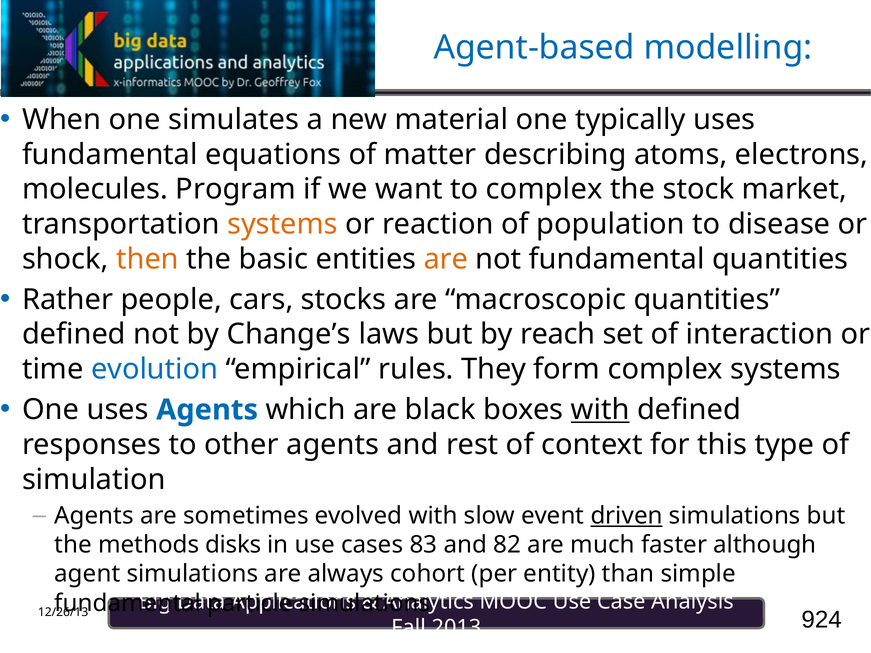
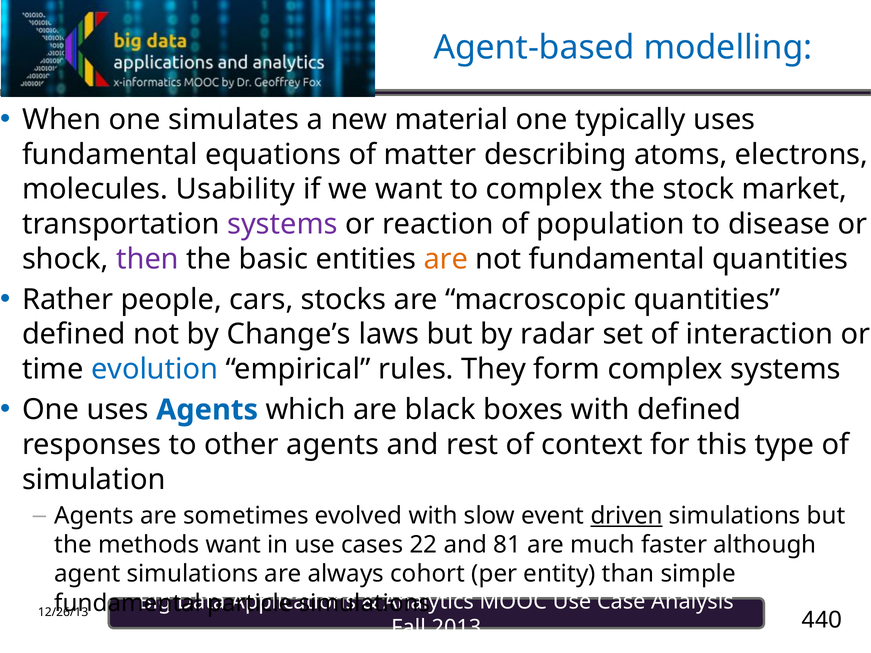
Program: Program -> Usability
systems at (282, 224) colour: orange -> purple
then colour: orange -> purple
reach: reach -> radar
with at (600, 410) underline: present -> none
methods disks: disks -> want
83: 83 -> 22
82: 82 -> 81
924: 924 -> 440
